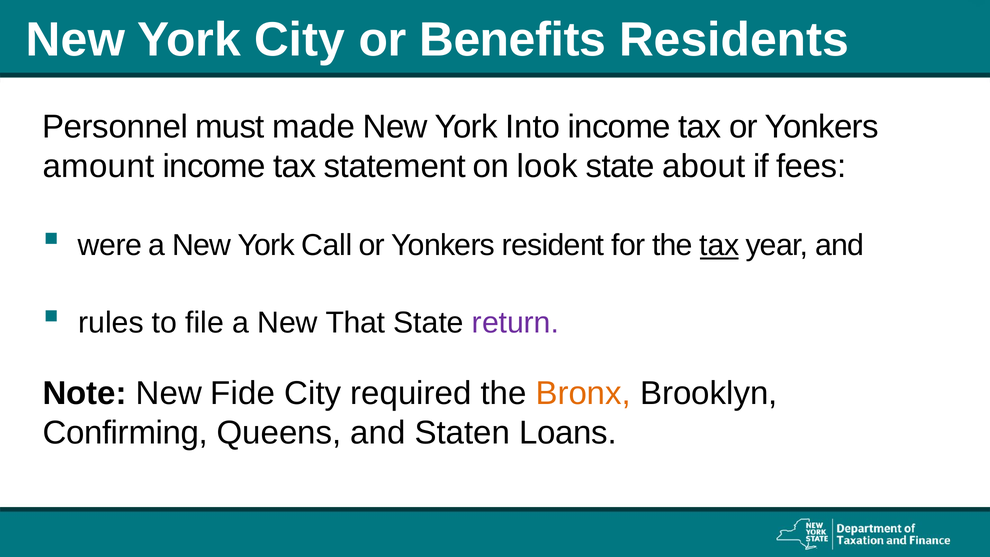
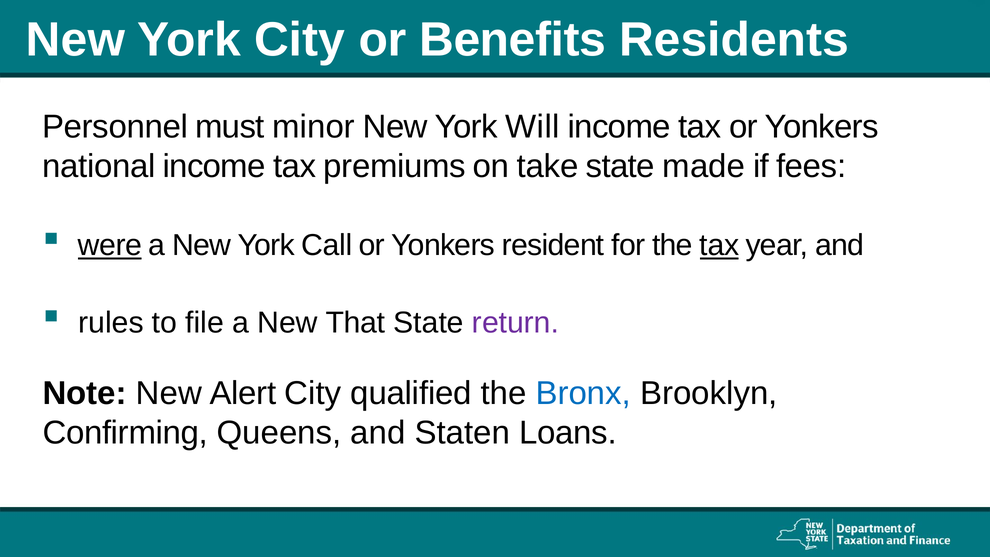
made: made -> minor
Into: Into -> Will
amount: amount -> national
statement: statement -> premiums
look: look -> take
about: about -> made
were underline: none -> present
Fide: Fide -> Alert
required: required -> qualified
Bronx colour: orange -> blue
